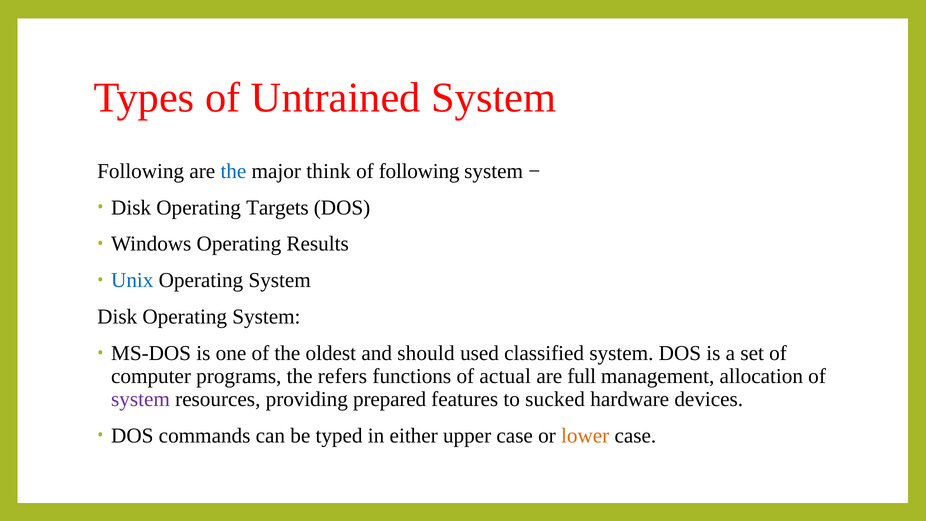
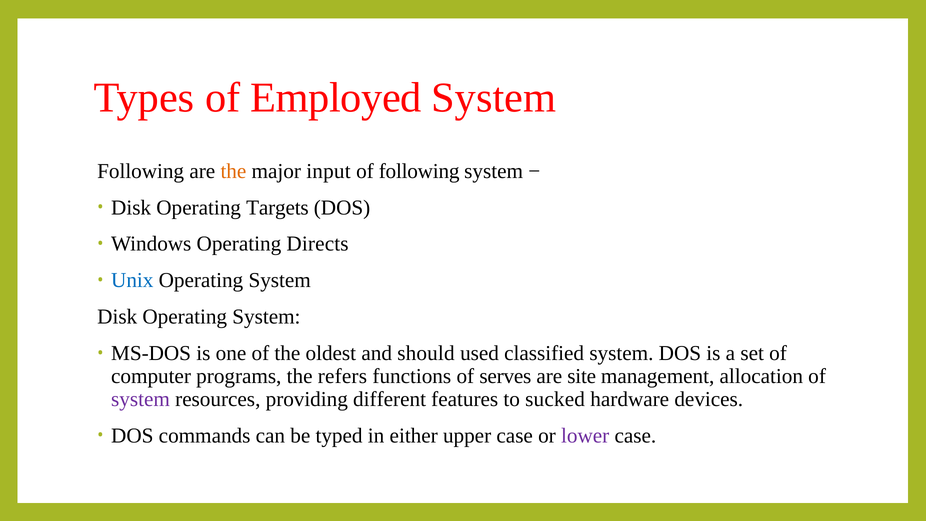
Untrained: Untrained -> Employed
the at (233, 171) colour: blue -> orange
think: think -> input
Results: Results -> Directs
actual: actual -> serves
full: full -> site
prepared: prepared -> different
lower colour: orange -> purple
